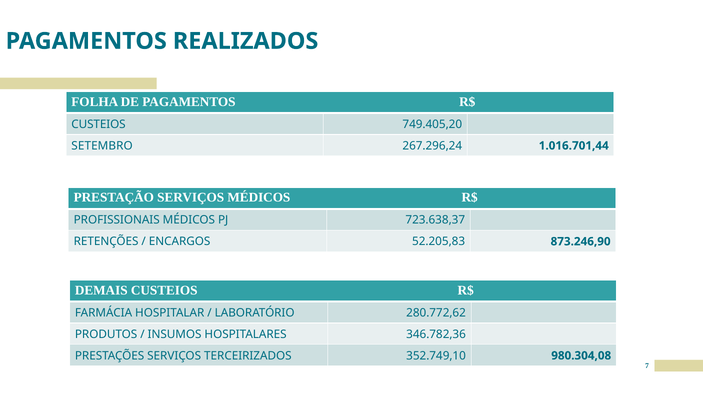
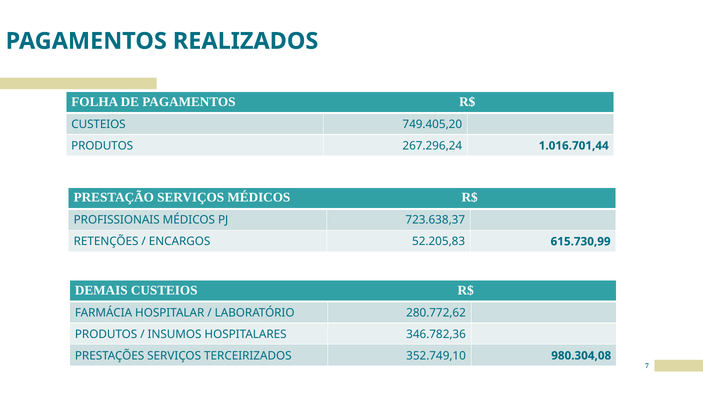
SETEMBRO at (102, 146): SETEMBRO -> PRODUTOS
873.246,90: 873.246,90 -> 615.730,99
